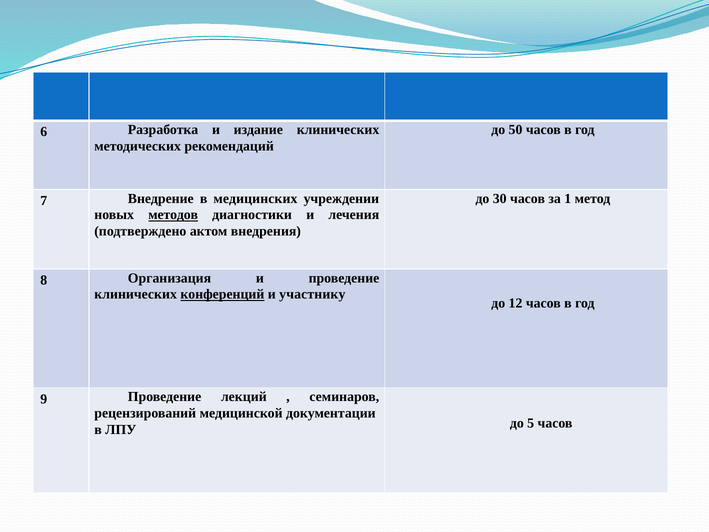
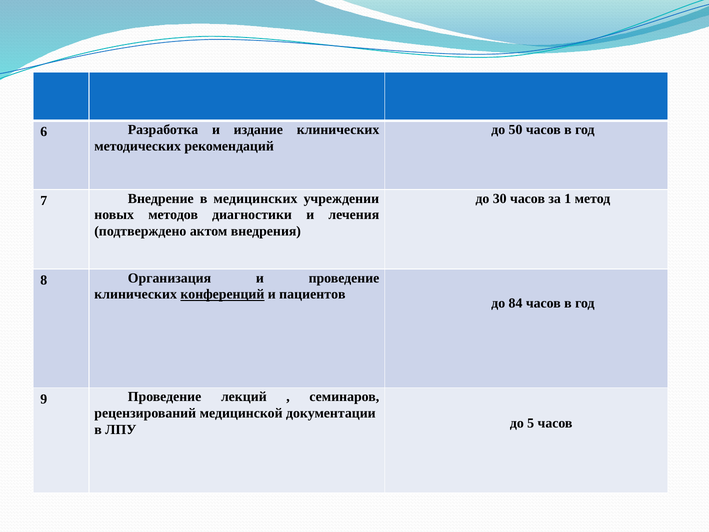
методов underline: present -> none
участнику: участнику -> пациентов
12: 12 -> 84
